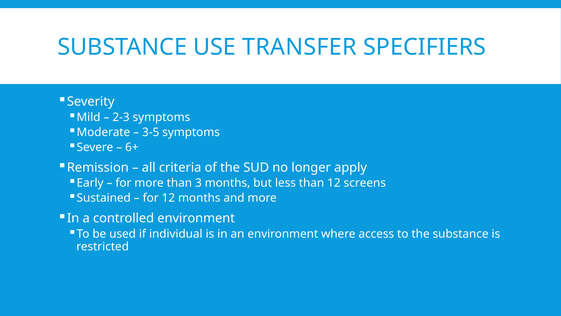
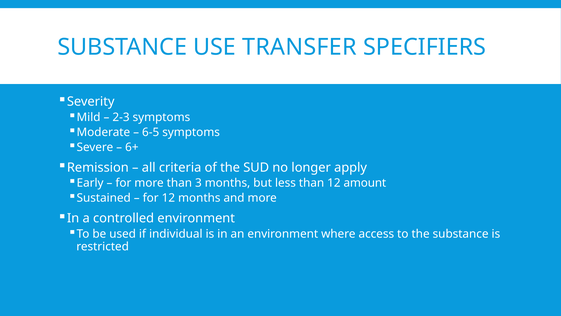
3-5: 3-5 -> 6-5
screens: screens -> amount
